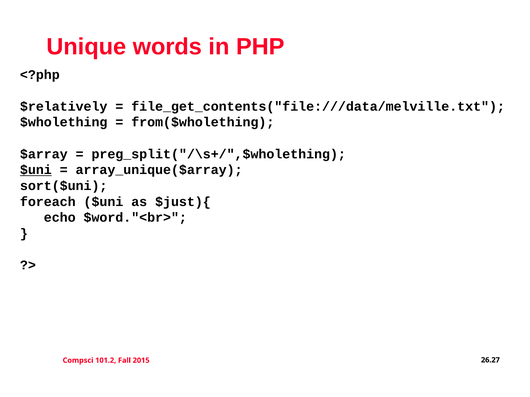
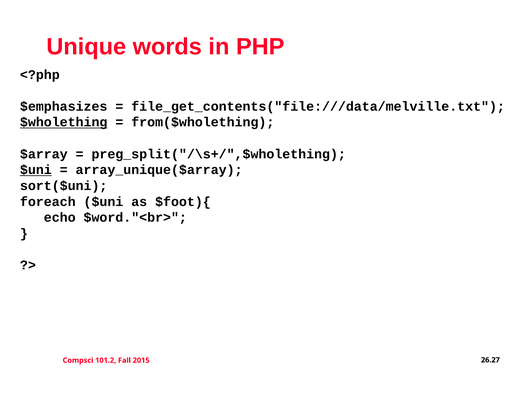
$relatively: $relatively -> $emphasizes
$wholething underline: none -> present
$just){: $just){ -> $foot){
